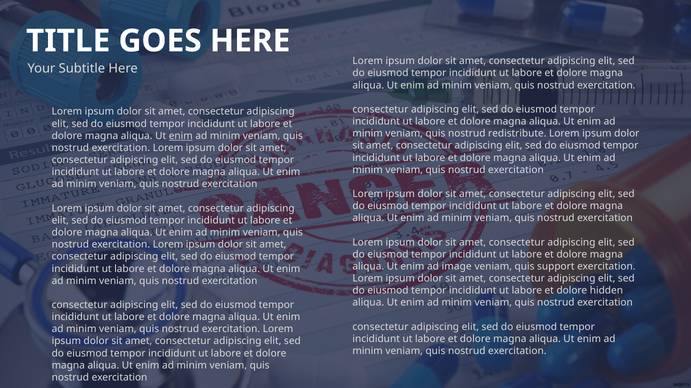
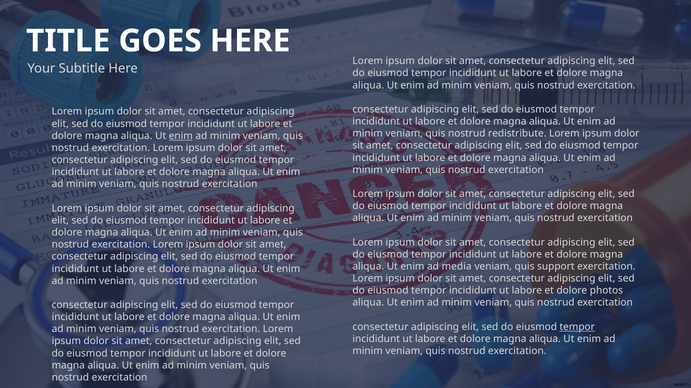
image: image -> media
hidden: hidden -> photos
tempor at (577, 327) underline: none -> present
